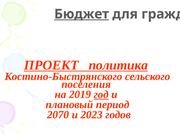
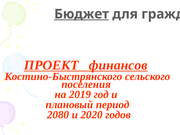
политика: политика -> финансов
год underline: present -> none
2070: 2070 -> 2080
2023: 2023 -> 2020
